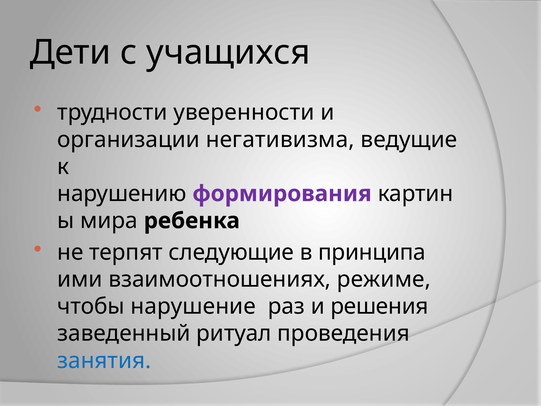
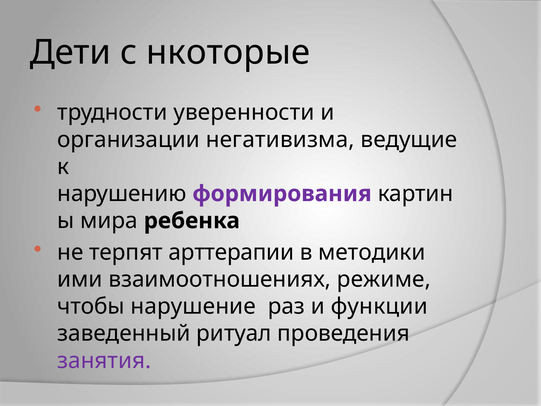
учащихся: учащихся -> нкоторые
следующие: следующие -> арттерапии
принципа: принципа -> методики
решения: решения -> функции
занятия colour: blue -> purple
